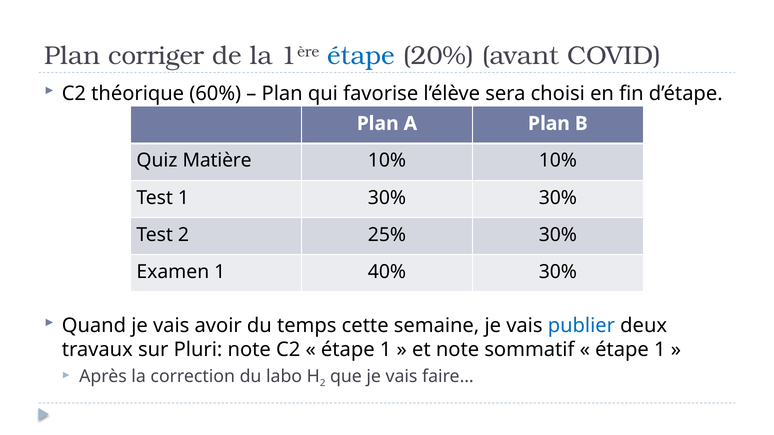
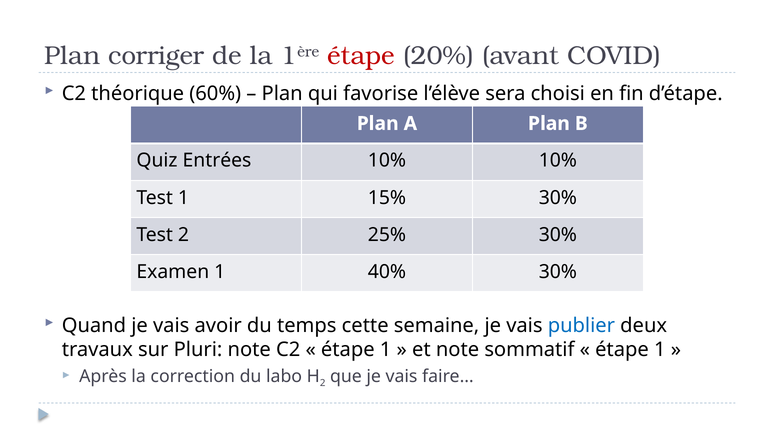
étape at (361, 56) colour: blue -> red
Matière: Matière -> Entrées
1 30%: 30% -> 15%
